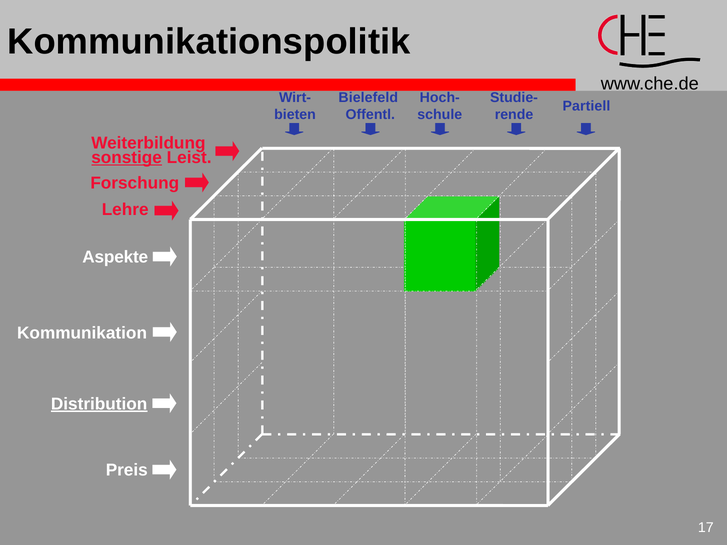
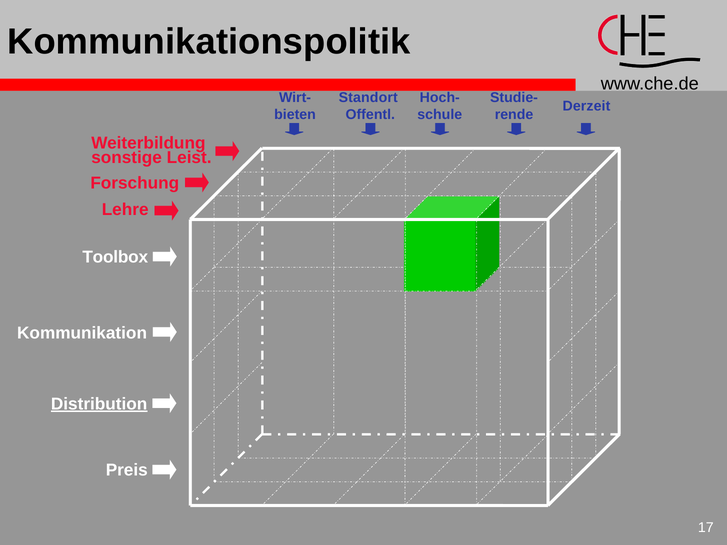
Bielefeld: Bielefeld -> Standort
Partiell: Partiell -> Derzeit
sonstige underline: present -> none
Aspekte: Aspekte -> Toolbox
